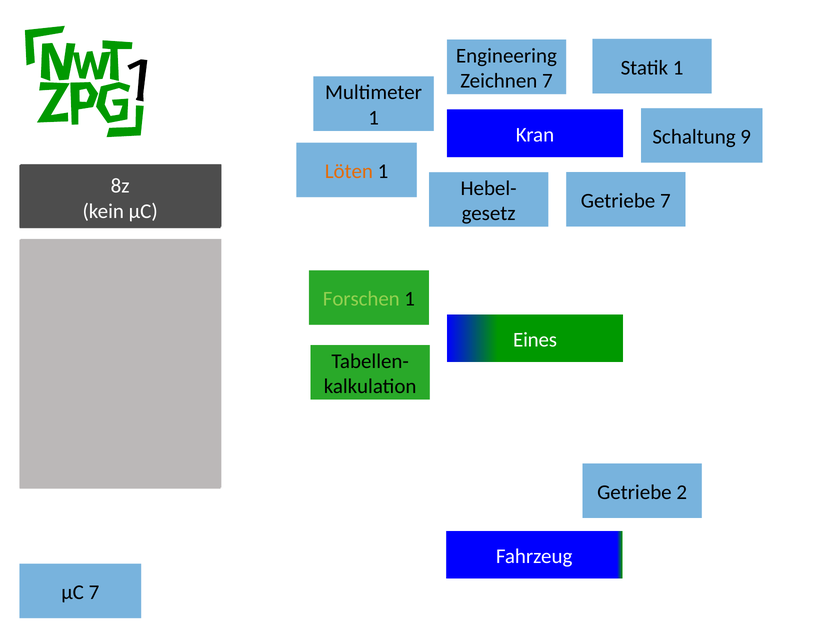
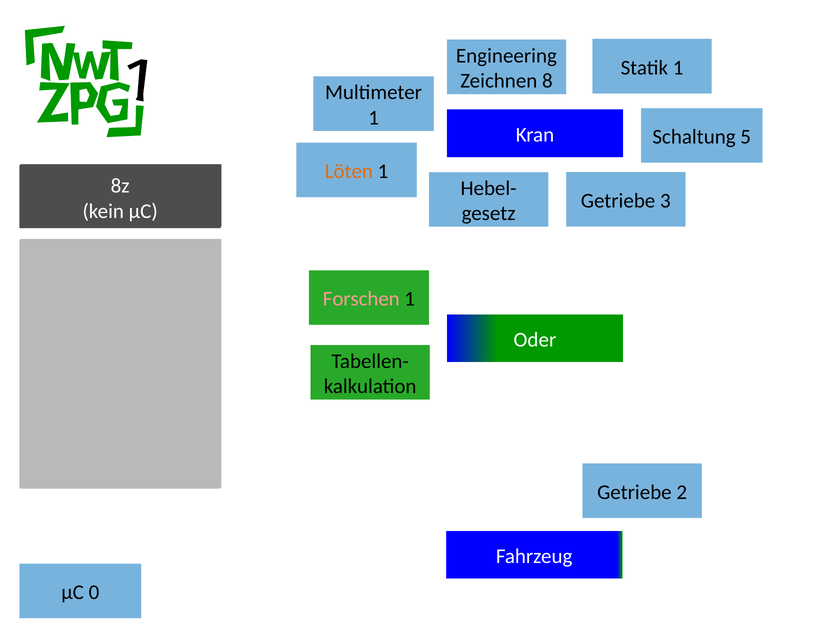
Zeichnen 7: 7 -> 8
9: 9 -> 5
Getriebe 7: 7 -> 3
Forschen colour: light green -> pink
Eines: Eines -> Oder
µC 7: 7 -> 0
